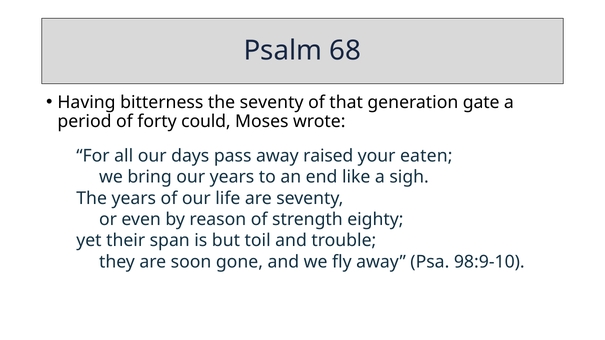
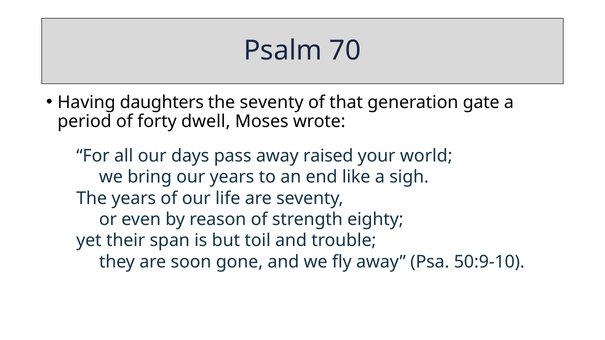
68: 68 -> 70
bitterness: bitterness -> daughters
could: could -> dwell
eaten: eaten -> world
98:9-10: 98:9-10 -> 50:9-10
